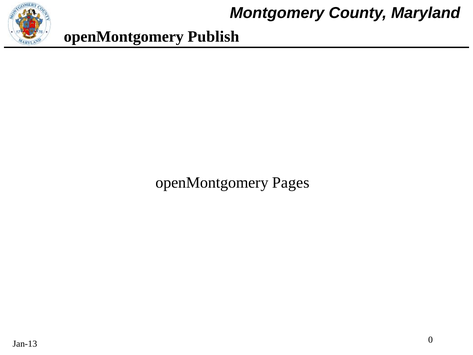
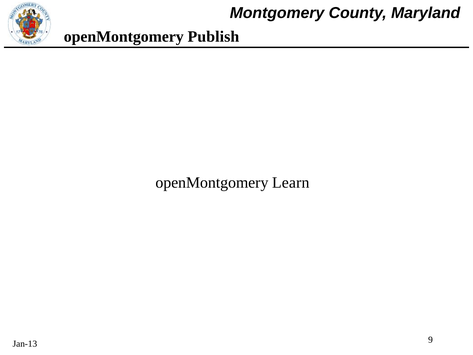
Pages: Pages -> Learn
0: 0 -> 9
